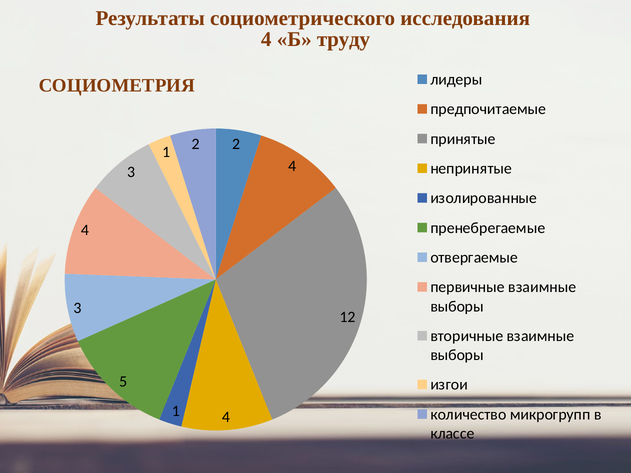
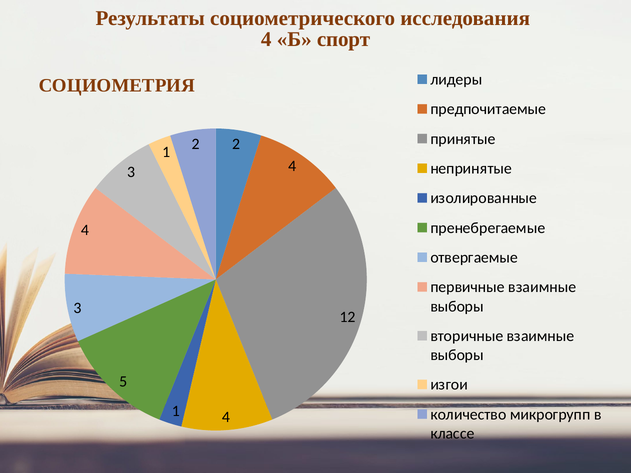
труду: труду -> спорт
